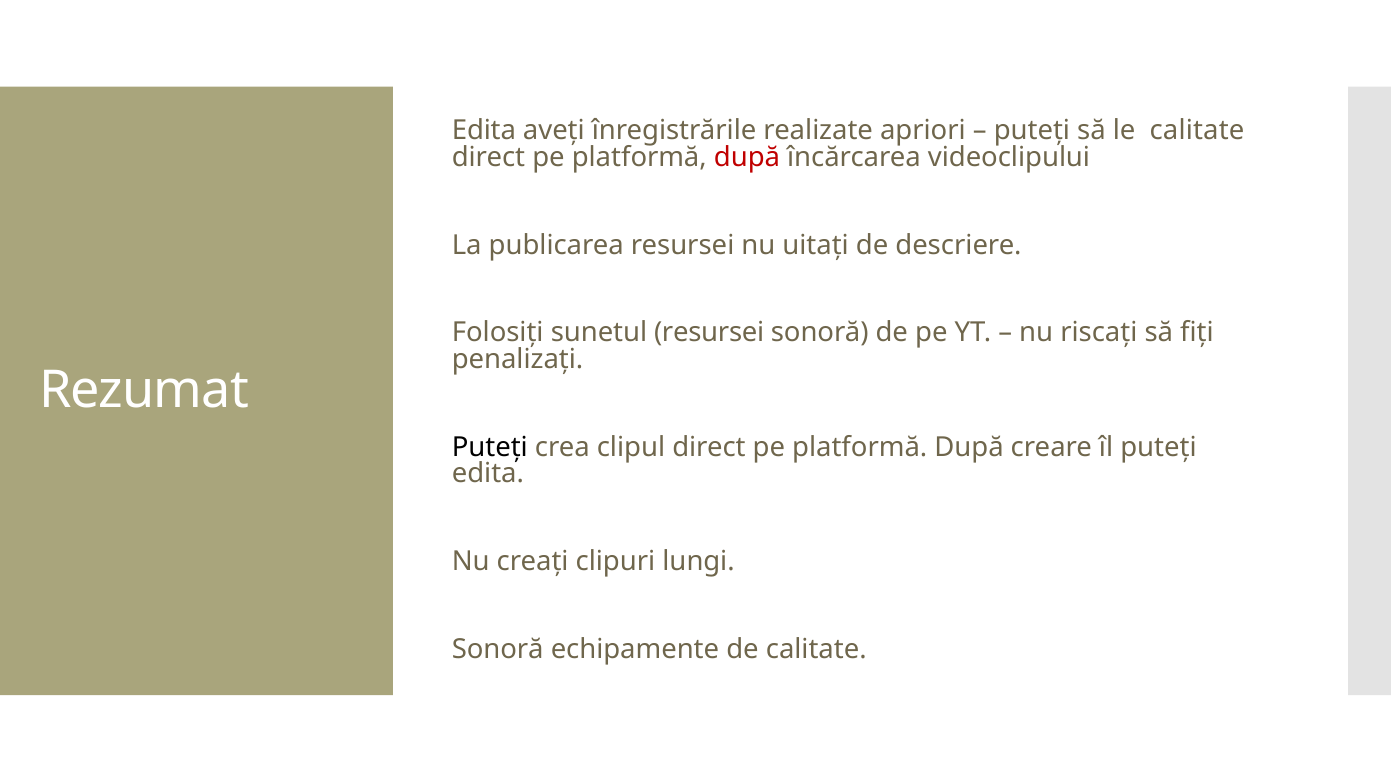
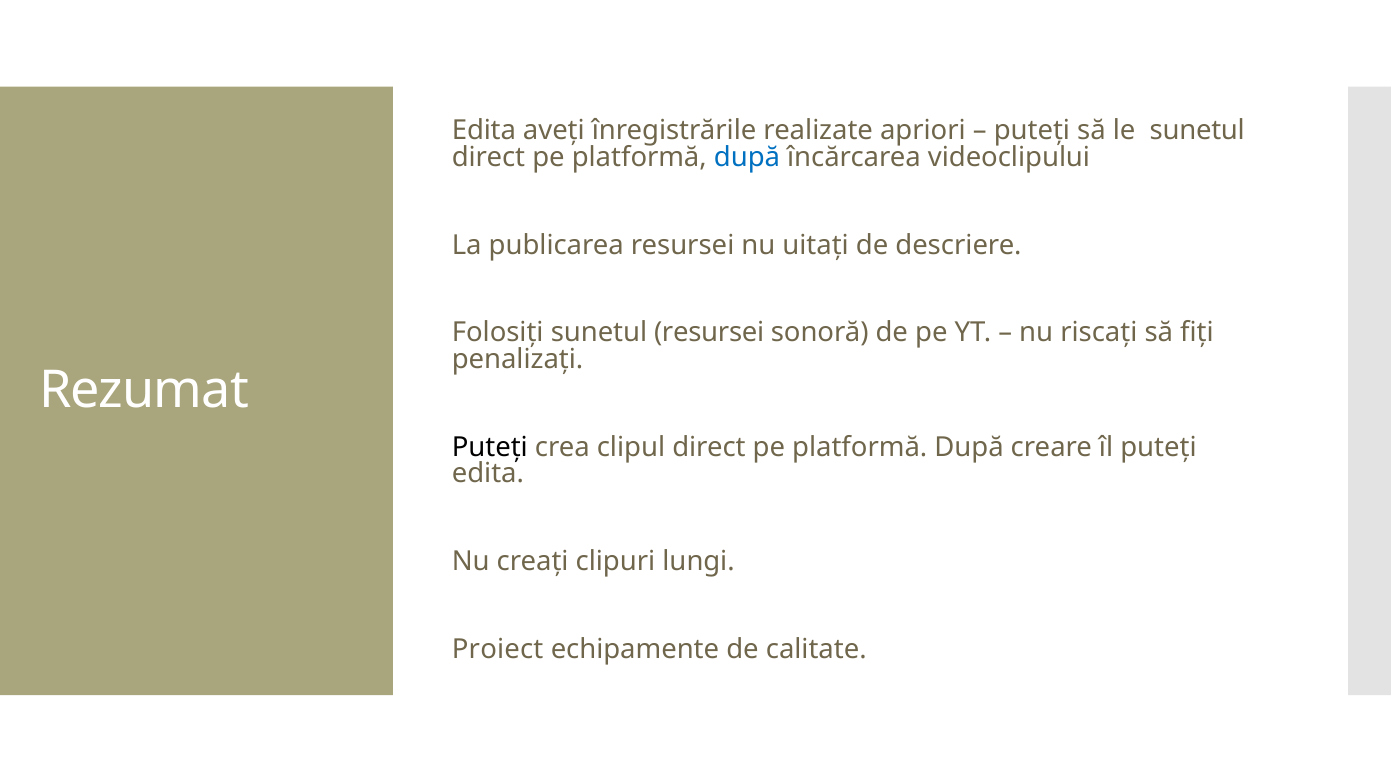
le calitate: calitate -> sunetul
după at (747, 157) colour: red -> blue
Sonoră at (498, 649): Sonoră -> Proiect
